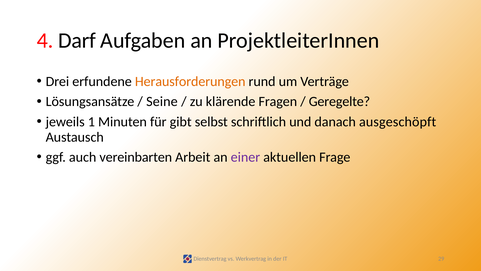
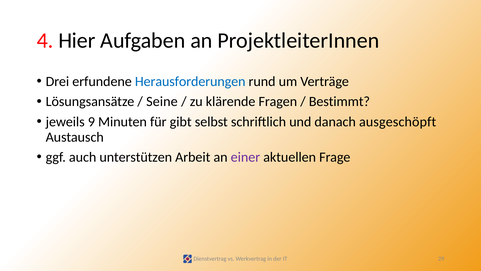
Darf: Darf -> Hier
Herausforderungen colour: orange -> blue
Geregelte: Geregelte -> Bestimmt
1: 1 -> 9
vereinbarten: vereinbarten -> unterstützen
